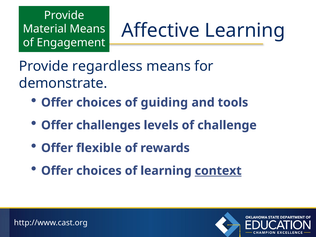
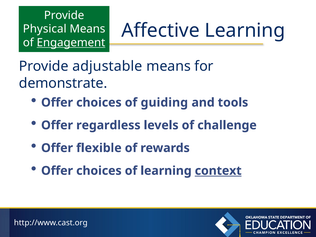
Material: Material -> Physical
Engagement underline: none -> present
regardless: regardless -> adjustable
challenges: challenges -> regardless
